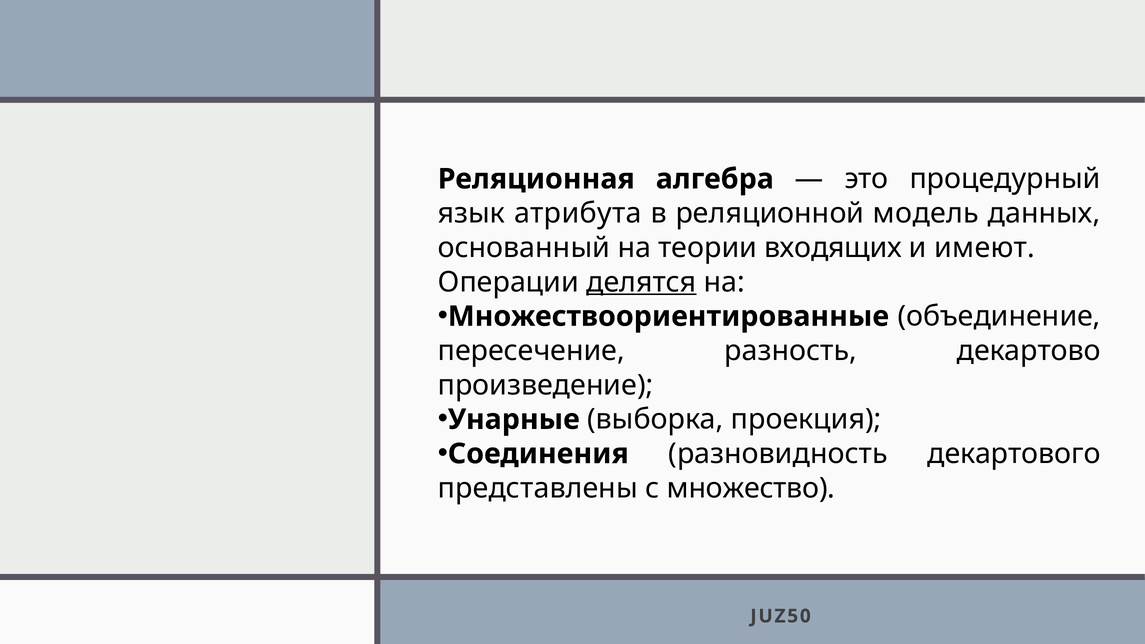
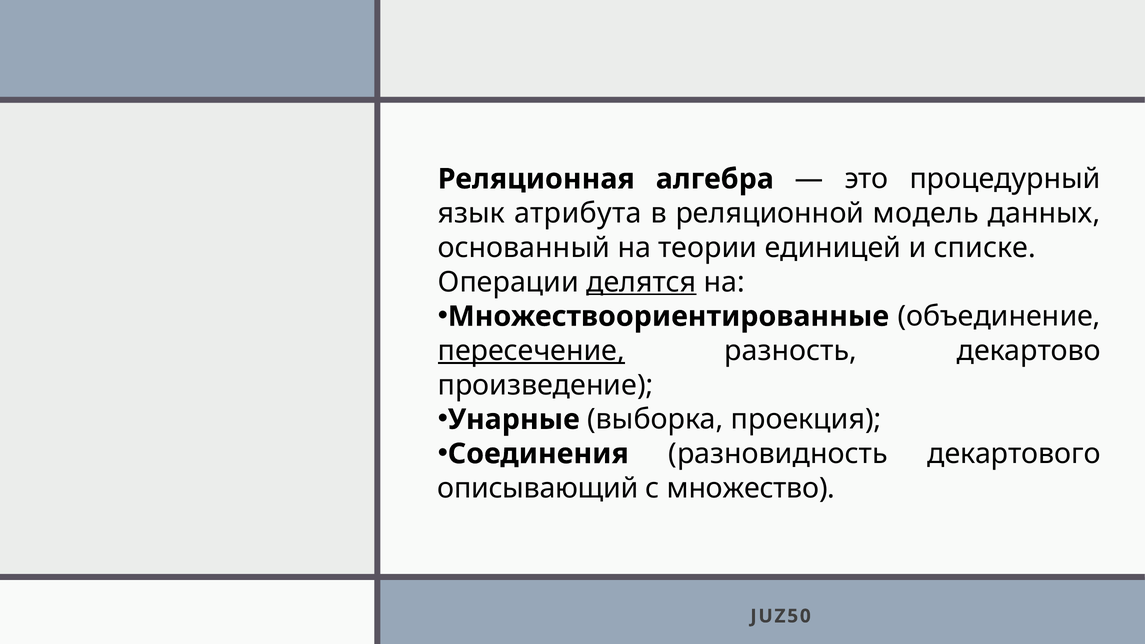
входящих: входящих -> единицей
имеют: имеют -> списке
пересечение underline: none -> present
представлены: представлены -> описывающий
